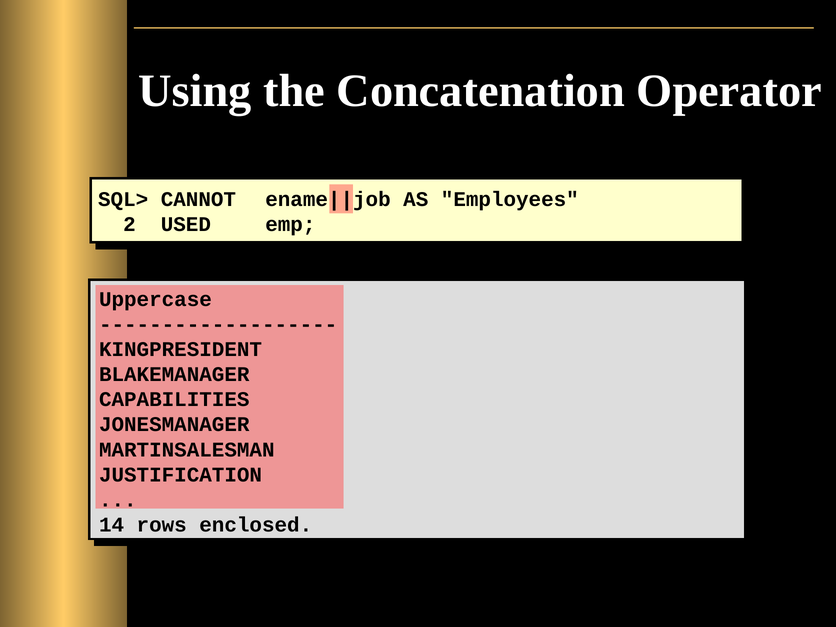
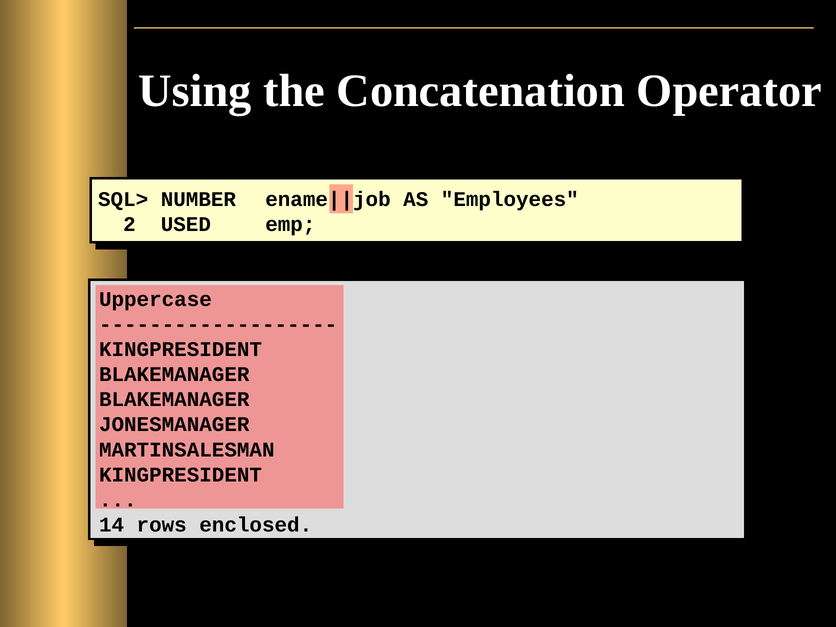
CANNOT: CANNOT -> NUMBER
CAPABILITIES at (174, 399): CAPABILITIES -> BLAKEMANAGER
JUSTIFICATION at (181, 475): JUSTIFICATION -> KINGPRESIDENT
